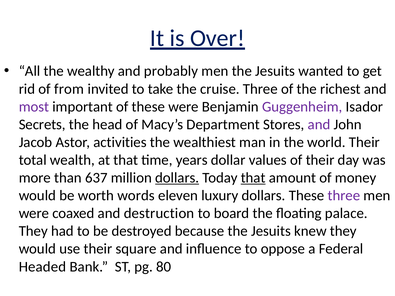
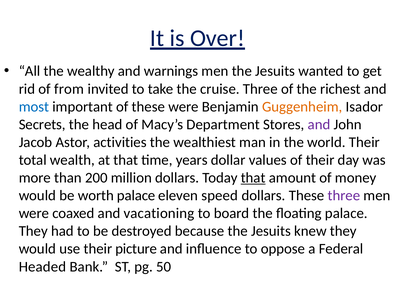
probably: probably -> warnings
most colour: purple -> blue
Guggenheim colour: purple -> orange
637: 637 -> 200
dollars at (177, 178) underline: present -> none
worth words: words -> palace
luxury: luxury -> speed
destruction: destruction -> vacationing
square: square -> picture
80: 80 -> 50
